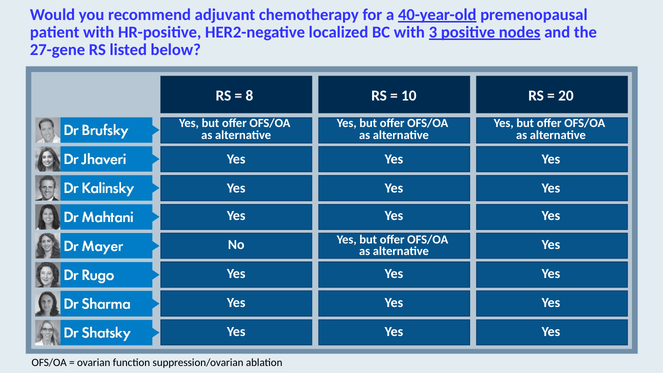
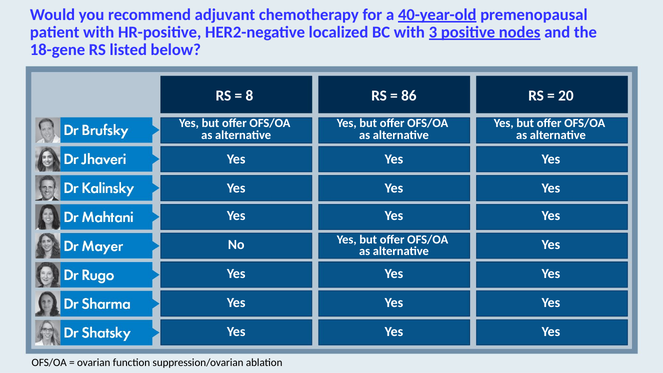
27-gene: 27-gene -> 18-gene
10: 10 -> 86
